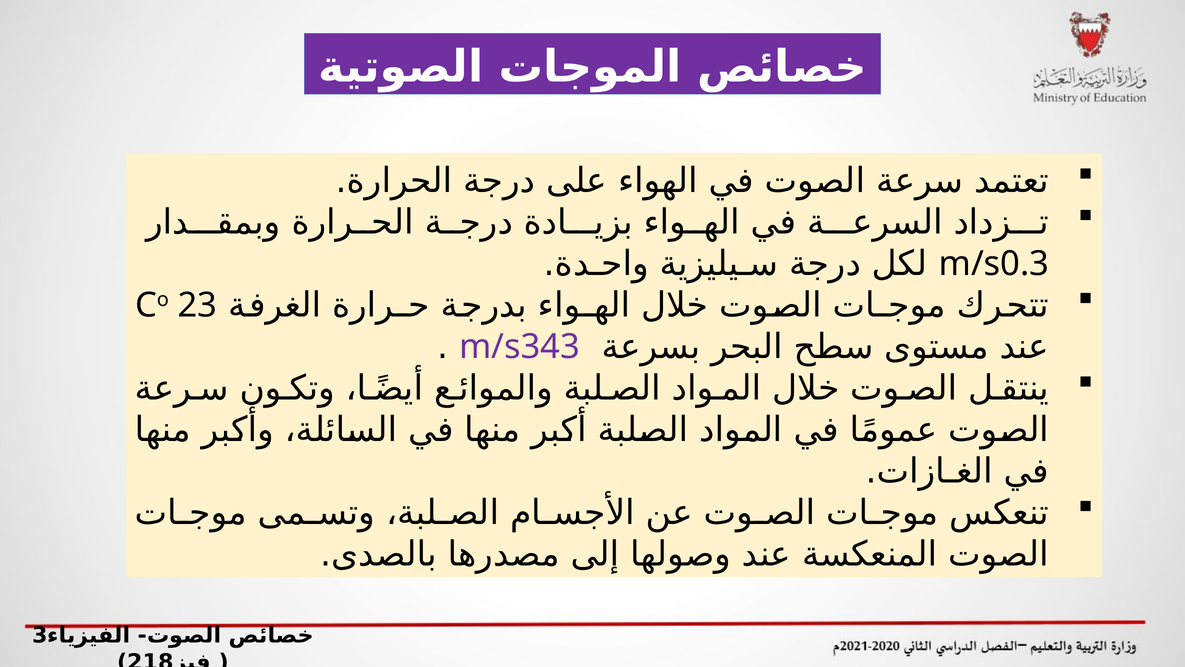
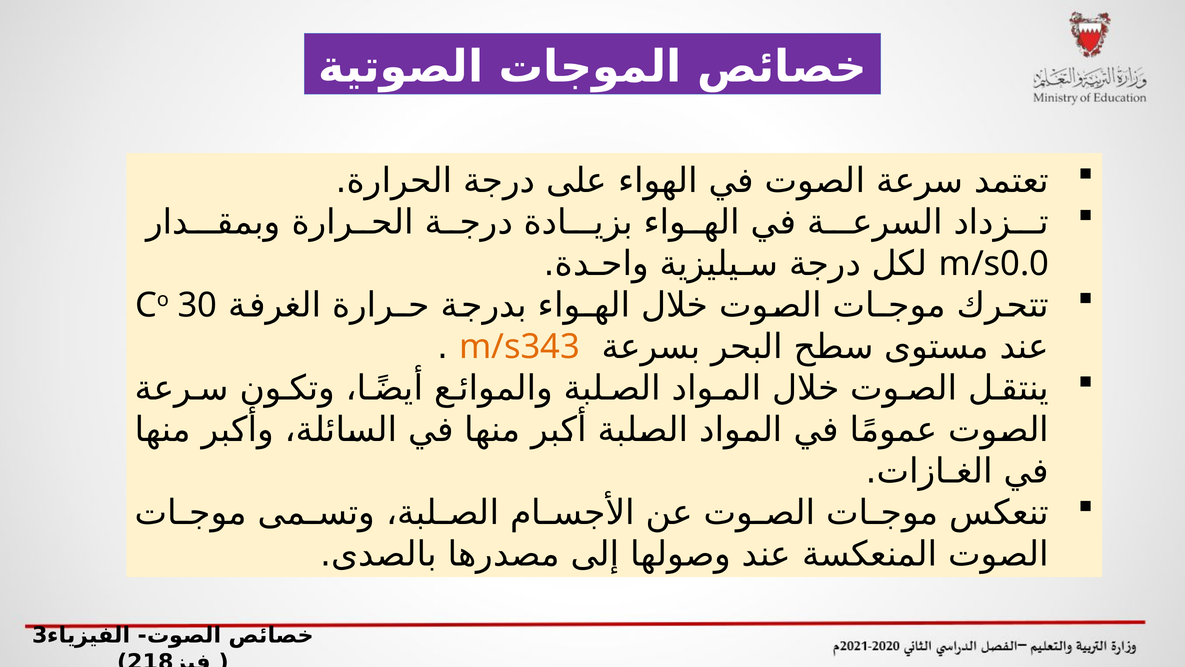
m/s0.3: m/s0.3 -> m/s0.0
23: 23 -> 30
m/s343 colour: purple -> orange
